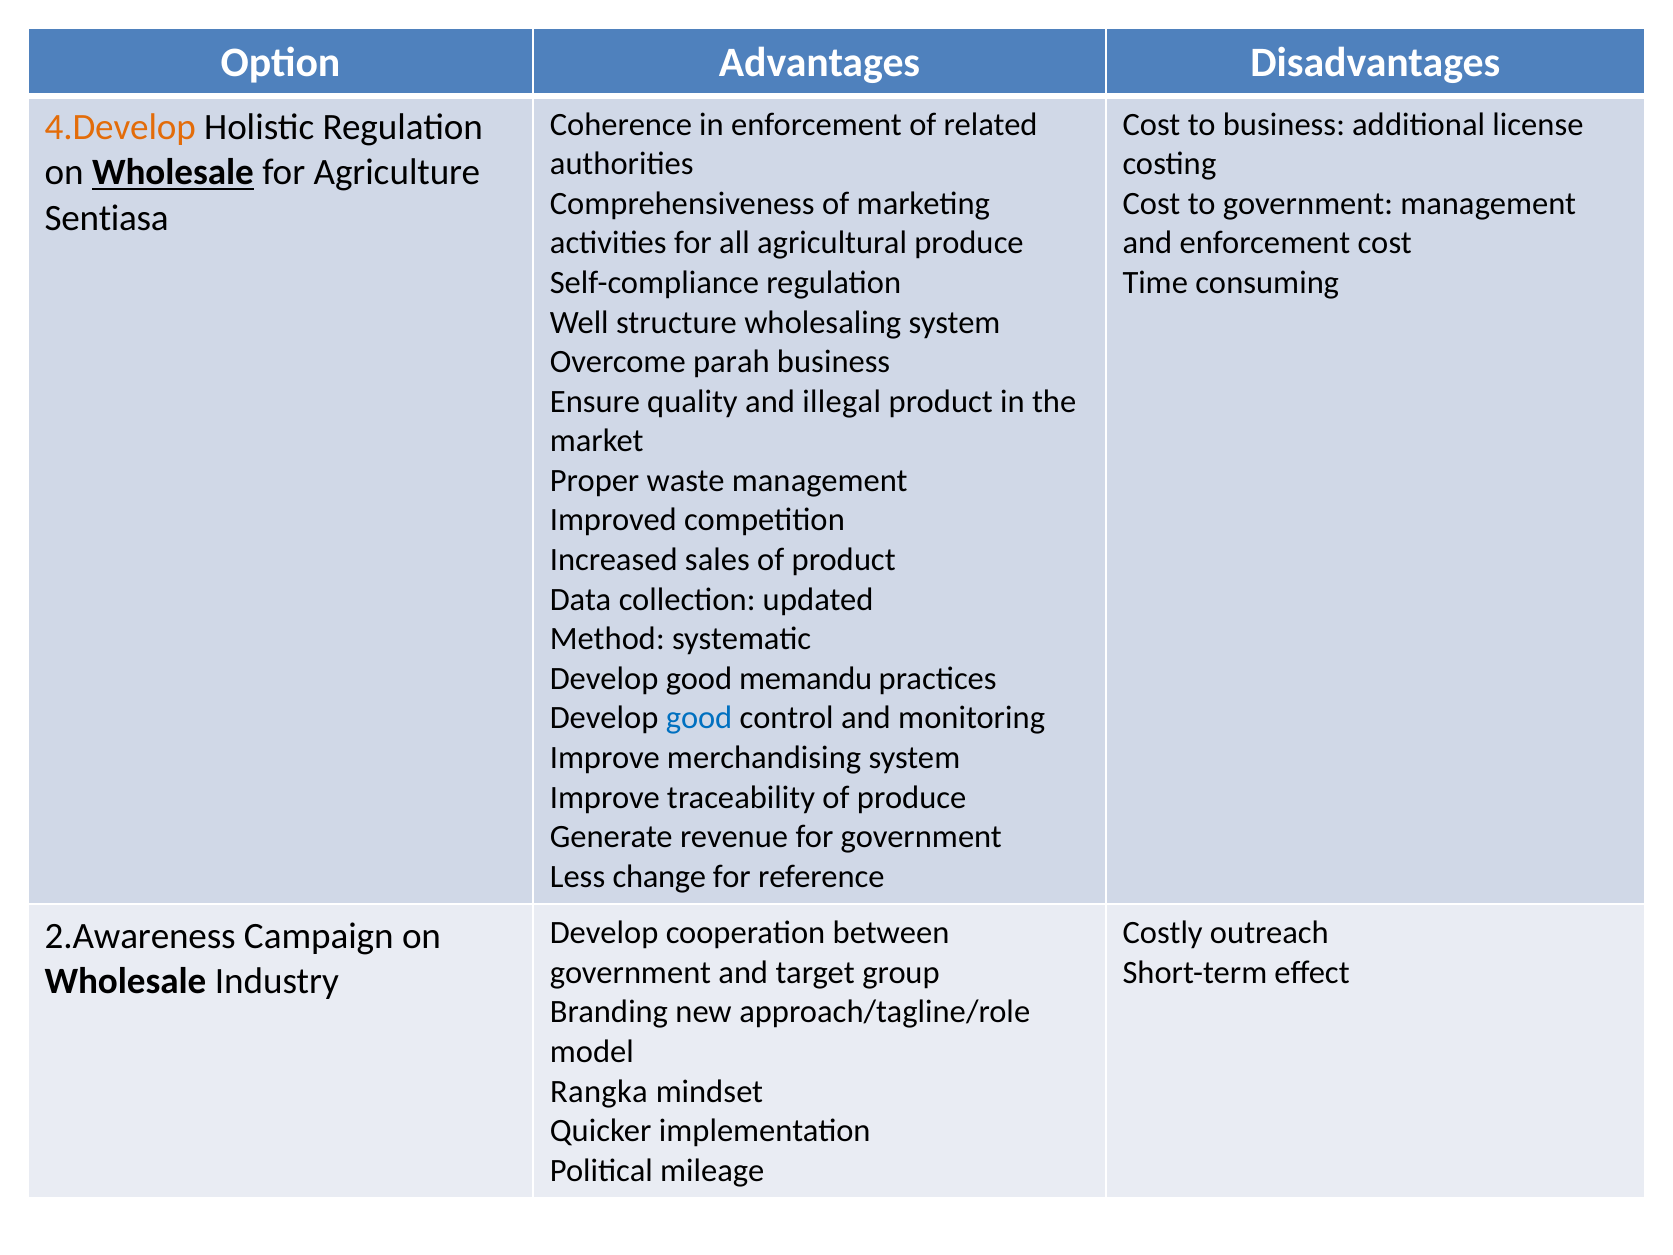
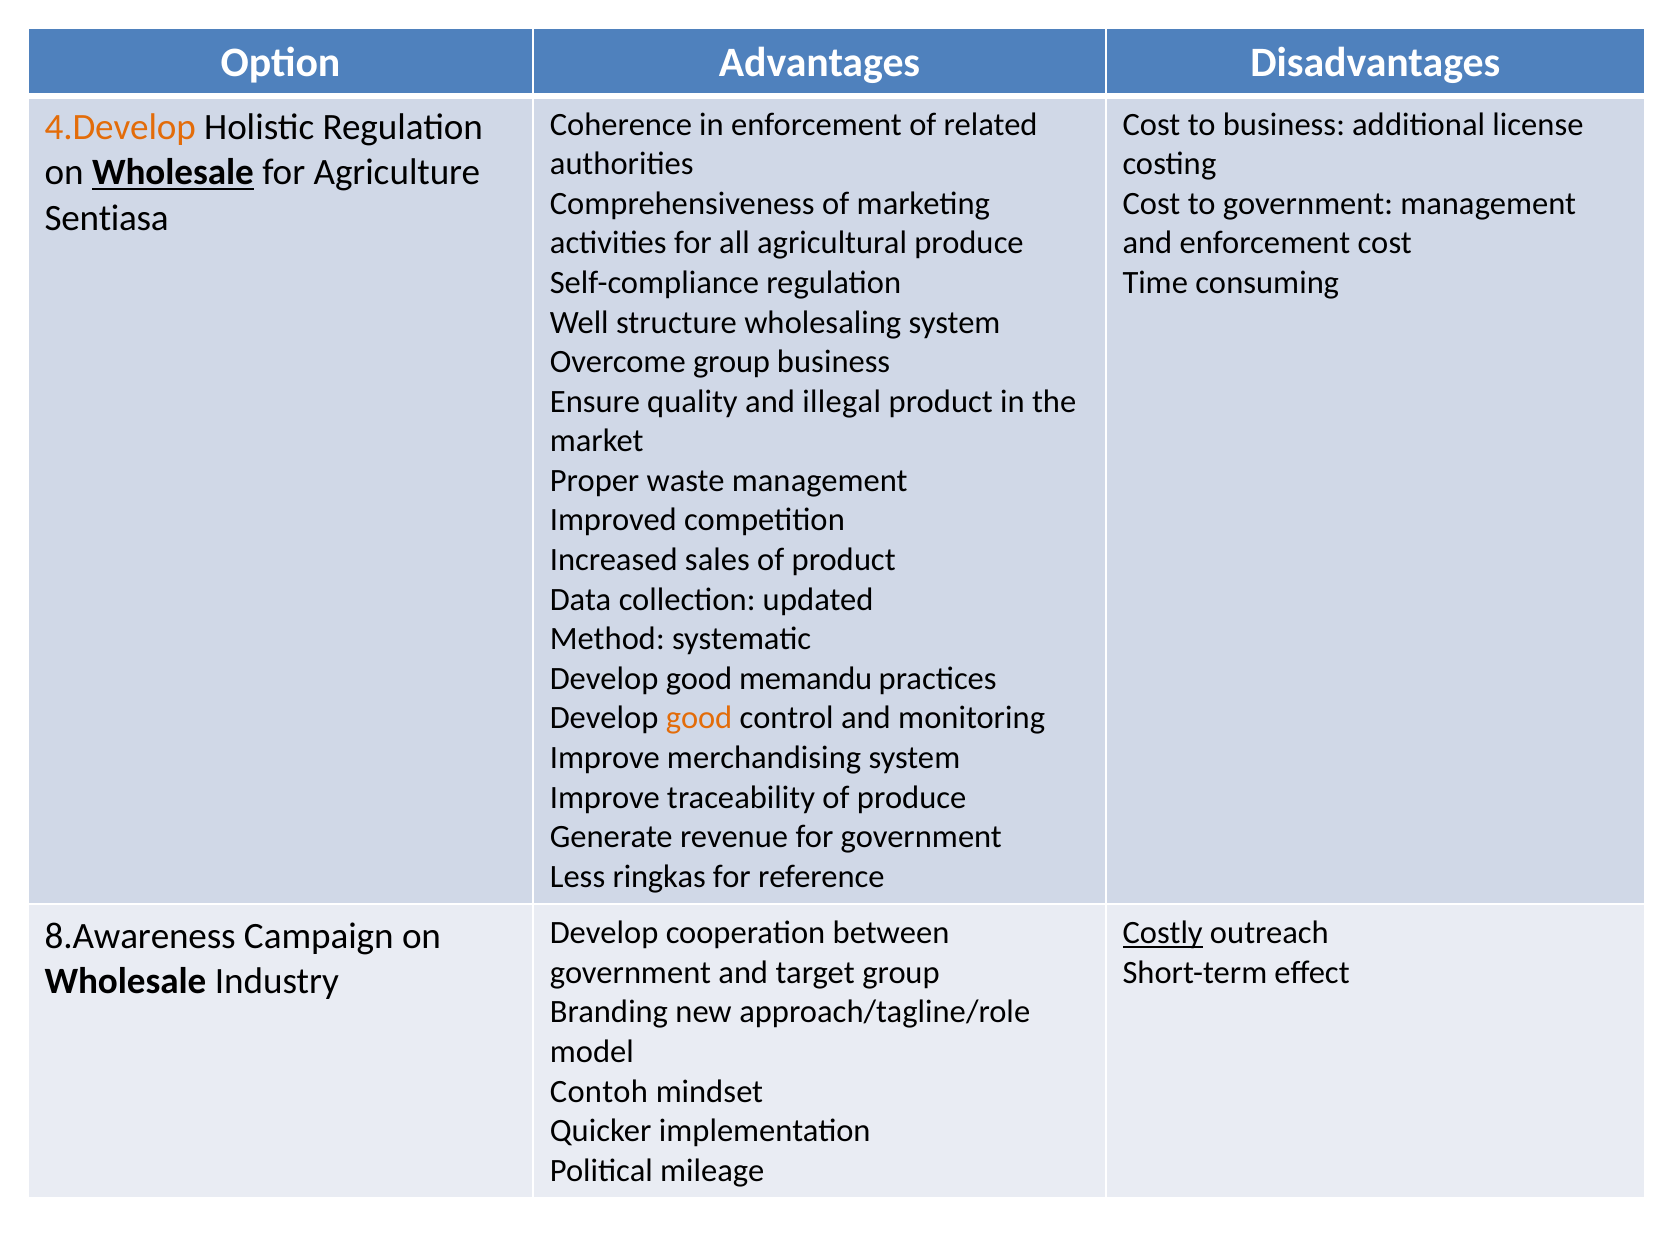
Overcome parah: parah -> group
good at (699, 718) colour: blue -> orange
change: change -> ringkas
Costly underline: none -> present
2.Awareness: 2.Awareness -> 8.Awareness
Rangka: Rangka -> Contoh
